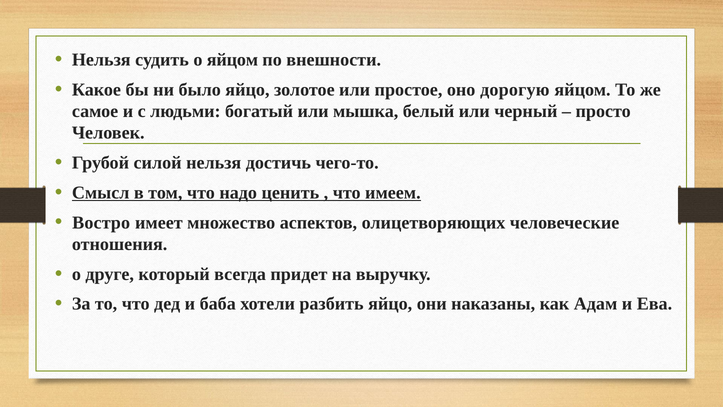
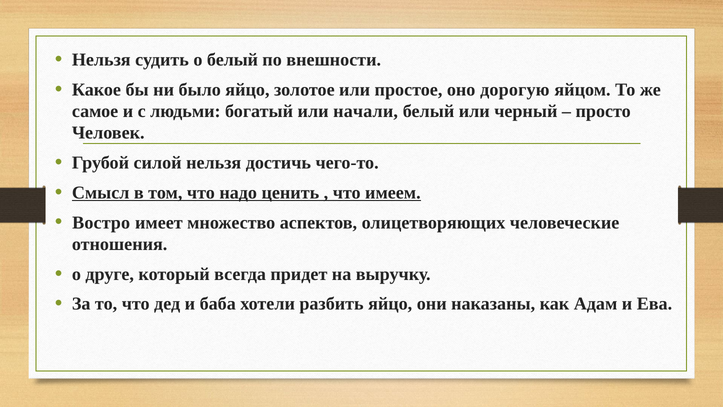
о яйцом: яйцом -> белый
мышка: мышка -> начали
